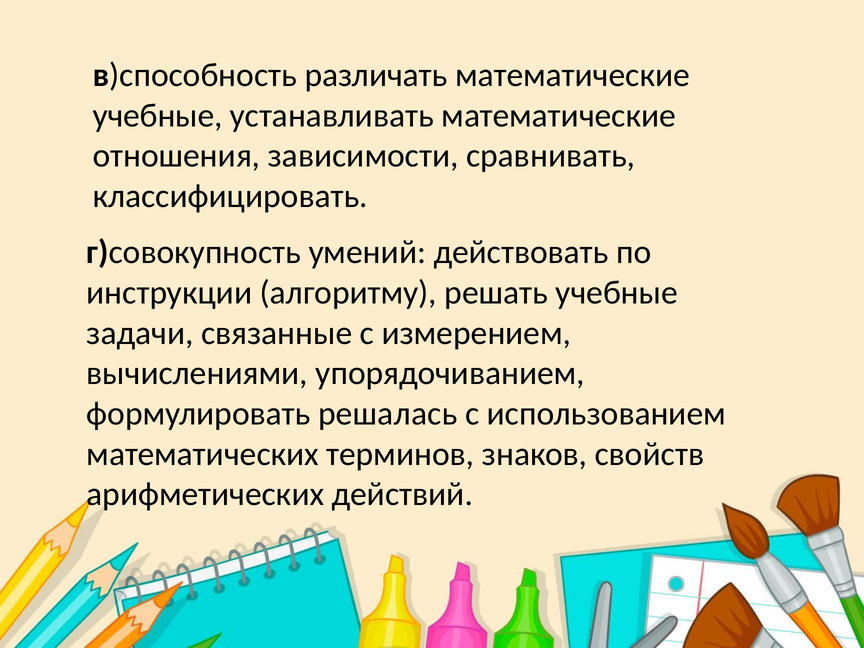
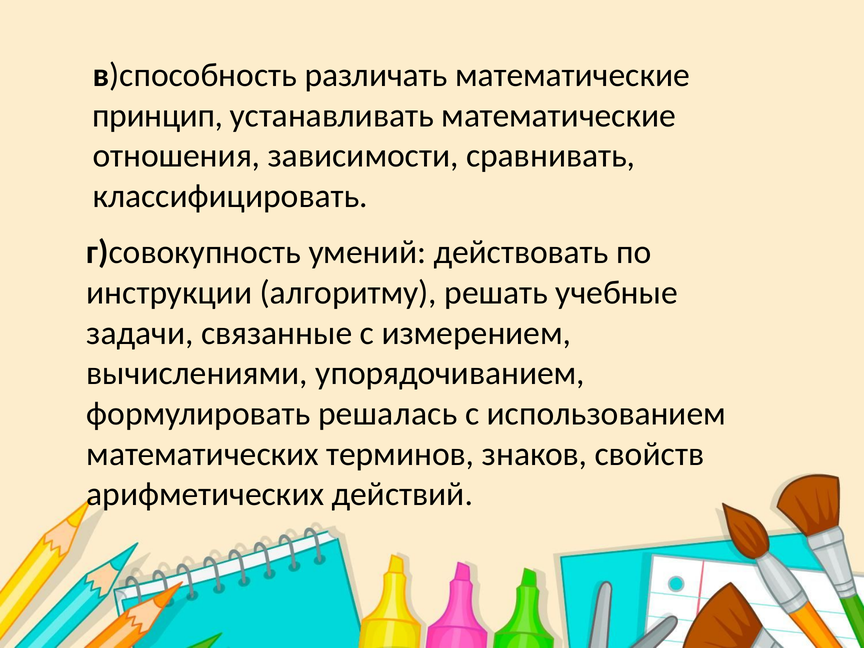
учебные at (158, 116): учебные -> принцип
